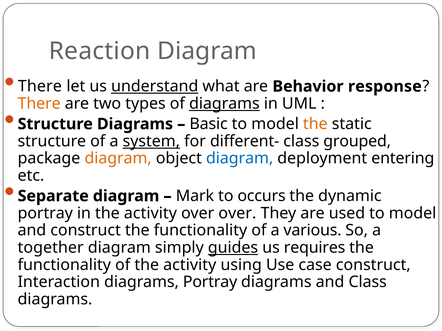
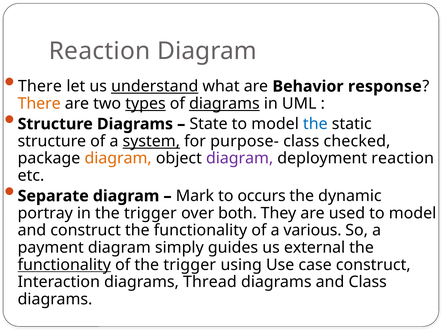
types underline: none -> present
Basic: Basic -> State
the at (315, 124) colour: orange -> blue
different-: different- -> purpose-
grouped: grouped -> checked
diagram at (240, 159) colour: blue -> purple
deployment entering: entering -> reaction
in the activity: activity -> trigger
over over: over -> both
together: together -> payment
guides underline: present -> none
requires: requires -> external
functionality at (64, 265) underline: none -> present
of the activity: activity -> trigger
diagrams Portray: Portray -> Thread
